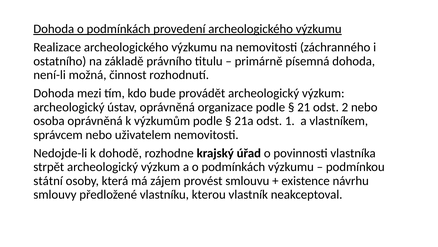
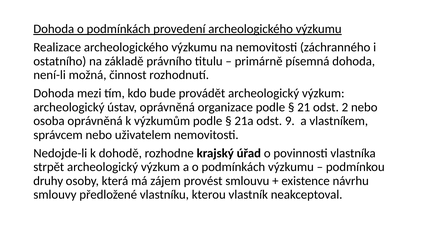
1: 1 -> 9
státní: státní -> druhy
